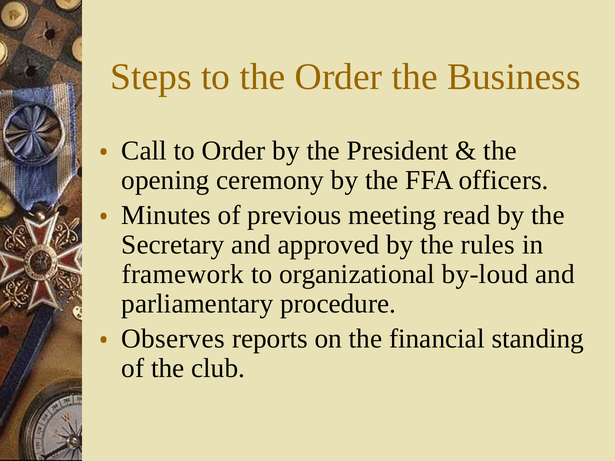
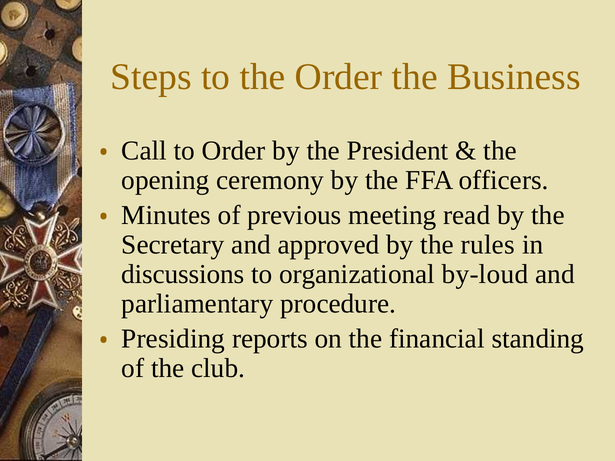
framework: framework -> discussions
Observes: Observes -> Presiding
